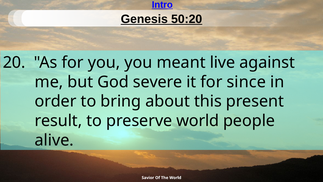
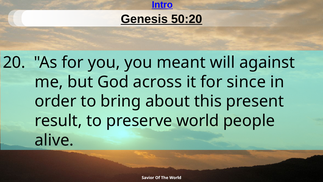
live: live -> will
severe: severe -> across
